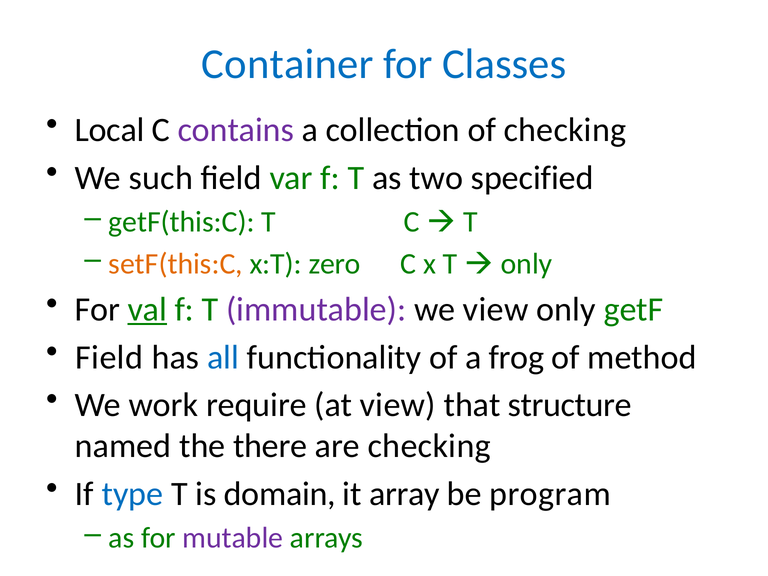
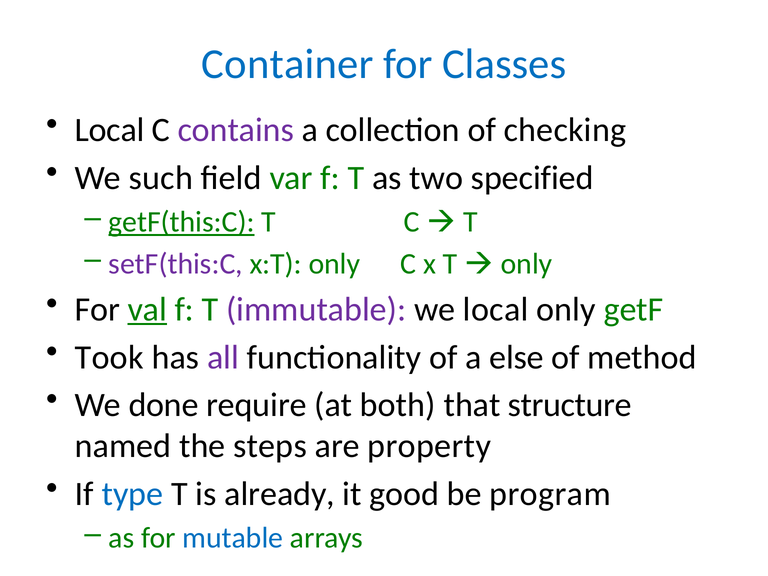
getF(this:C underline: none -> present
setF(this:C colour: orange -> purple
x:T zero: zero -> only
we view: view -> local
Field at (109, 357): Field -> Took
all colour: blue -> purple
frog: frog -> else
work: work -> done
at view: view -> both
there: there -> steps
are checking: checking -> property
domain: domain -> already
array: array -> good
mutable colour: purple -> blue
